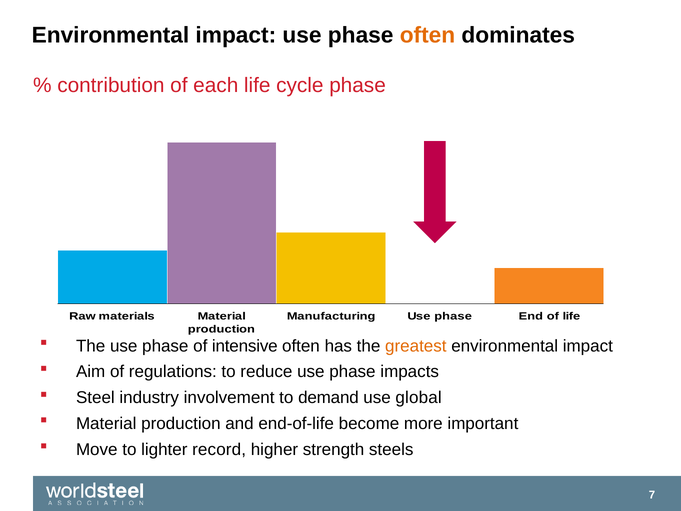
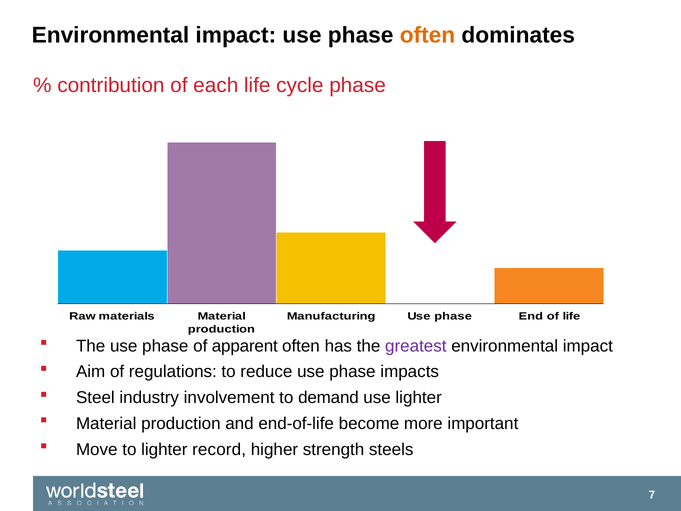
intensive: intensive -> apparent
greatest colour: orange -> purple
use global: global -> lighter
